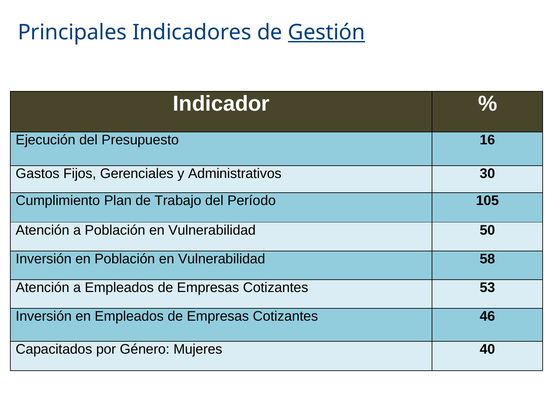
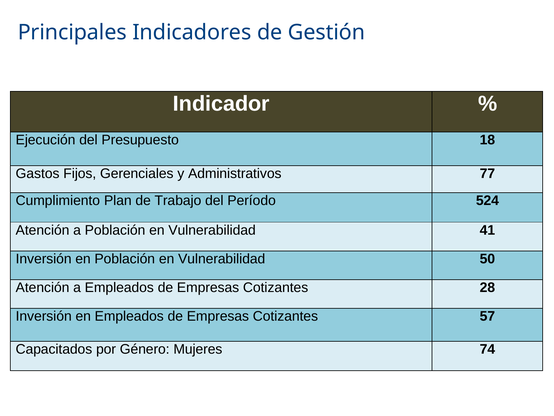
Gestión underline: present -> none
16: 16 -> 18
30: 30 -> 77
105: 105 -> 524
50: 50 -> 41
58: 58 -> 50
53: 53 -> 28
46: 46 -> 57
40: 40 -> 74
